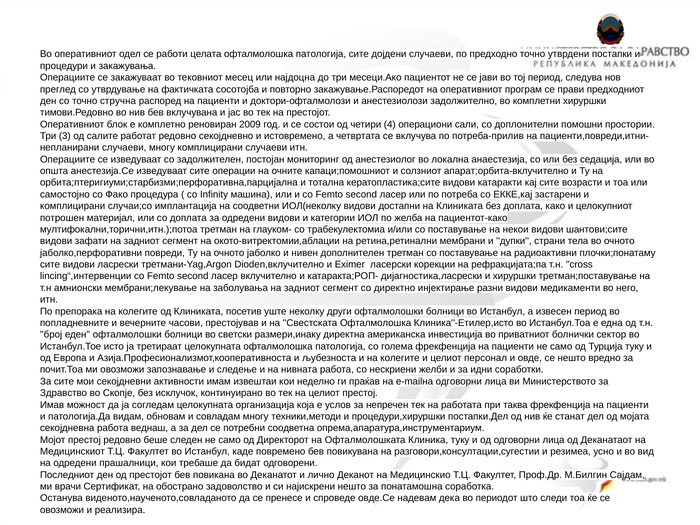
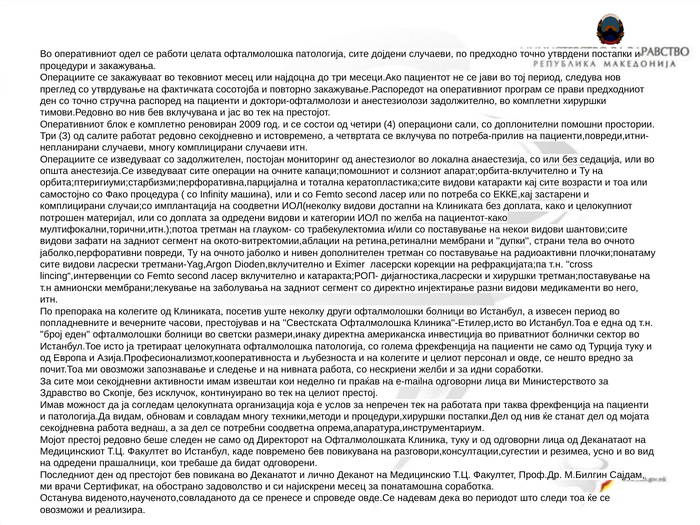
најискрени нешто: нешто -> месец
